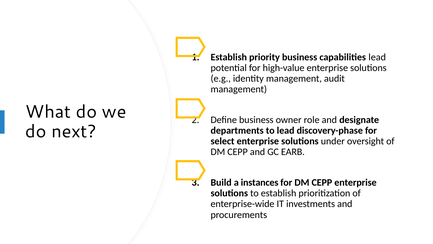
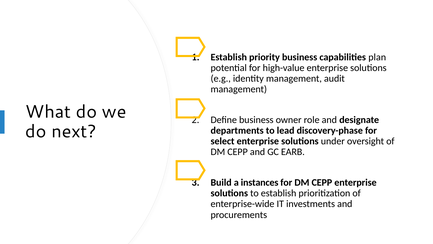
capabilities lead: lead -> plan
